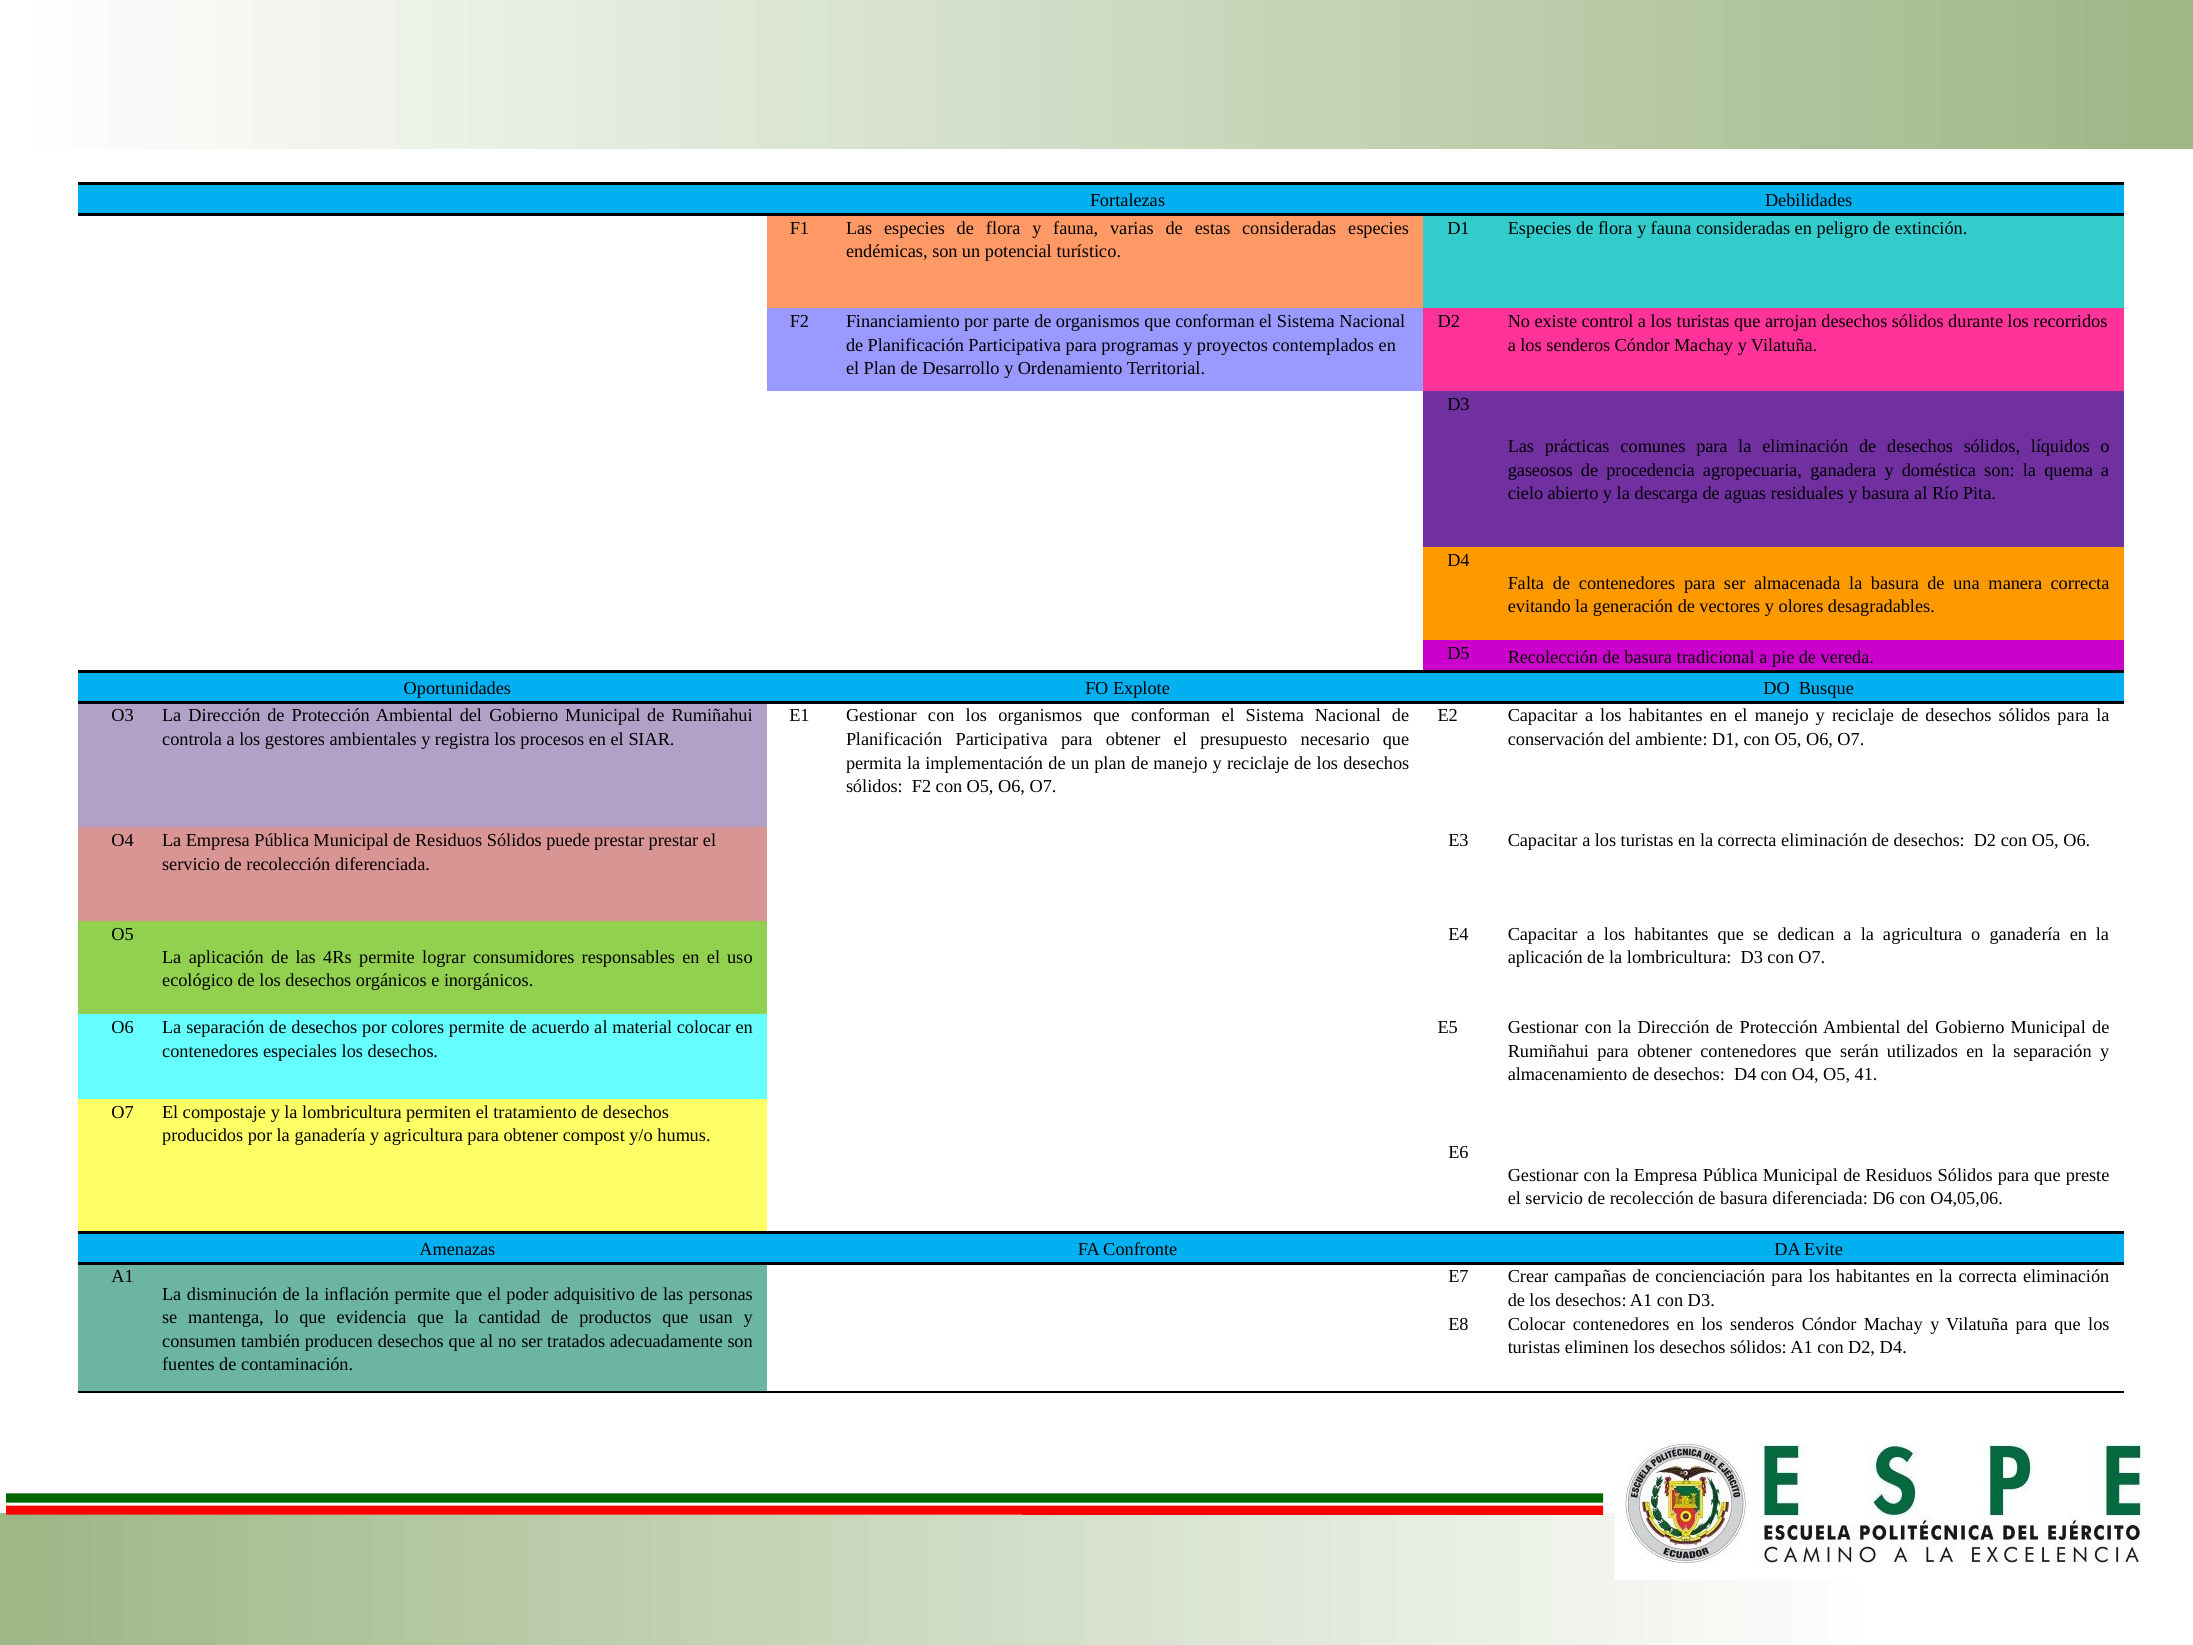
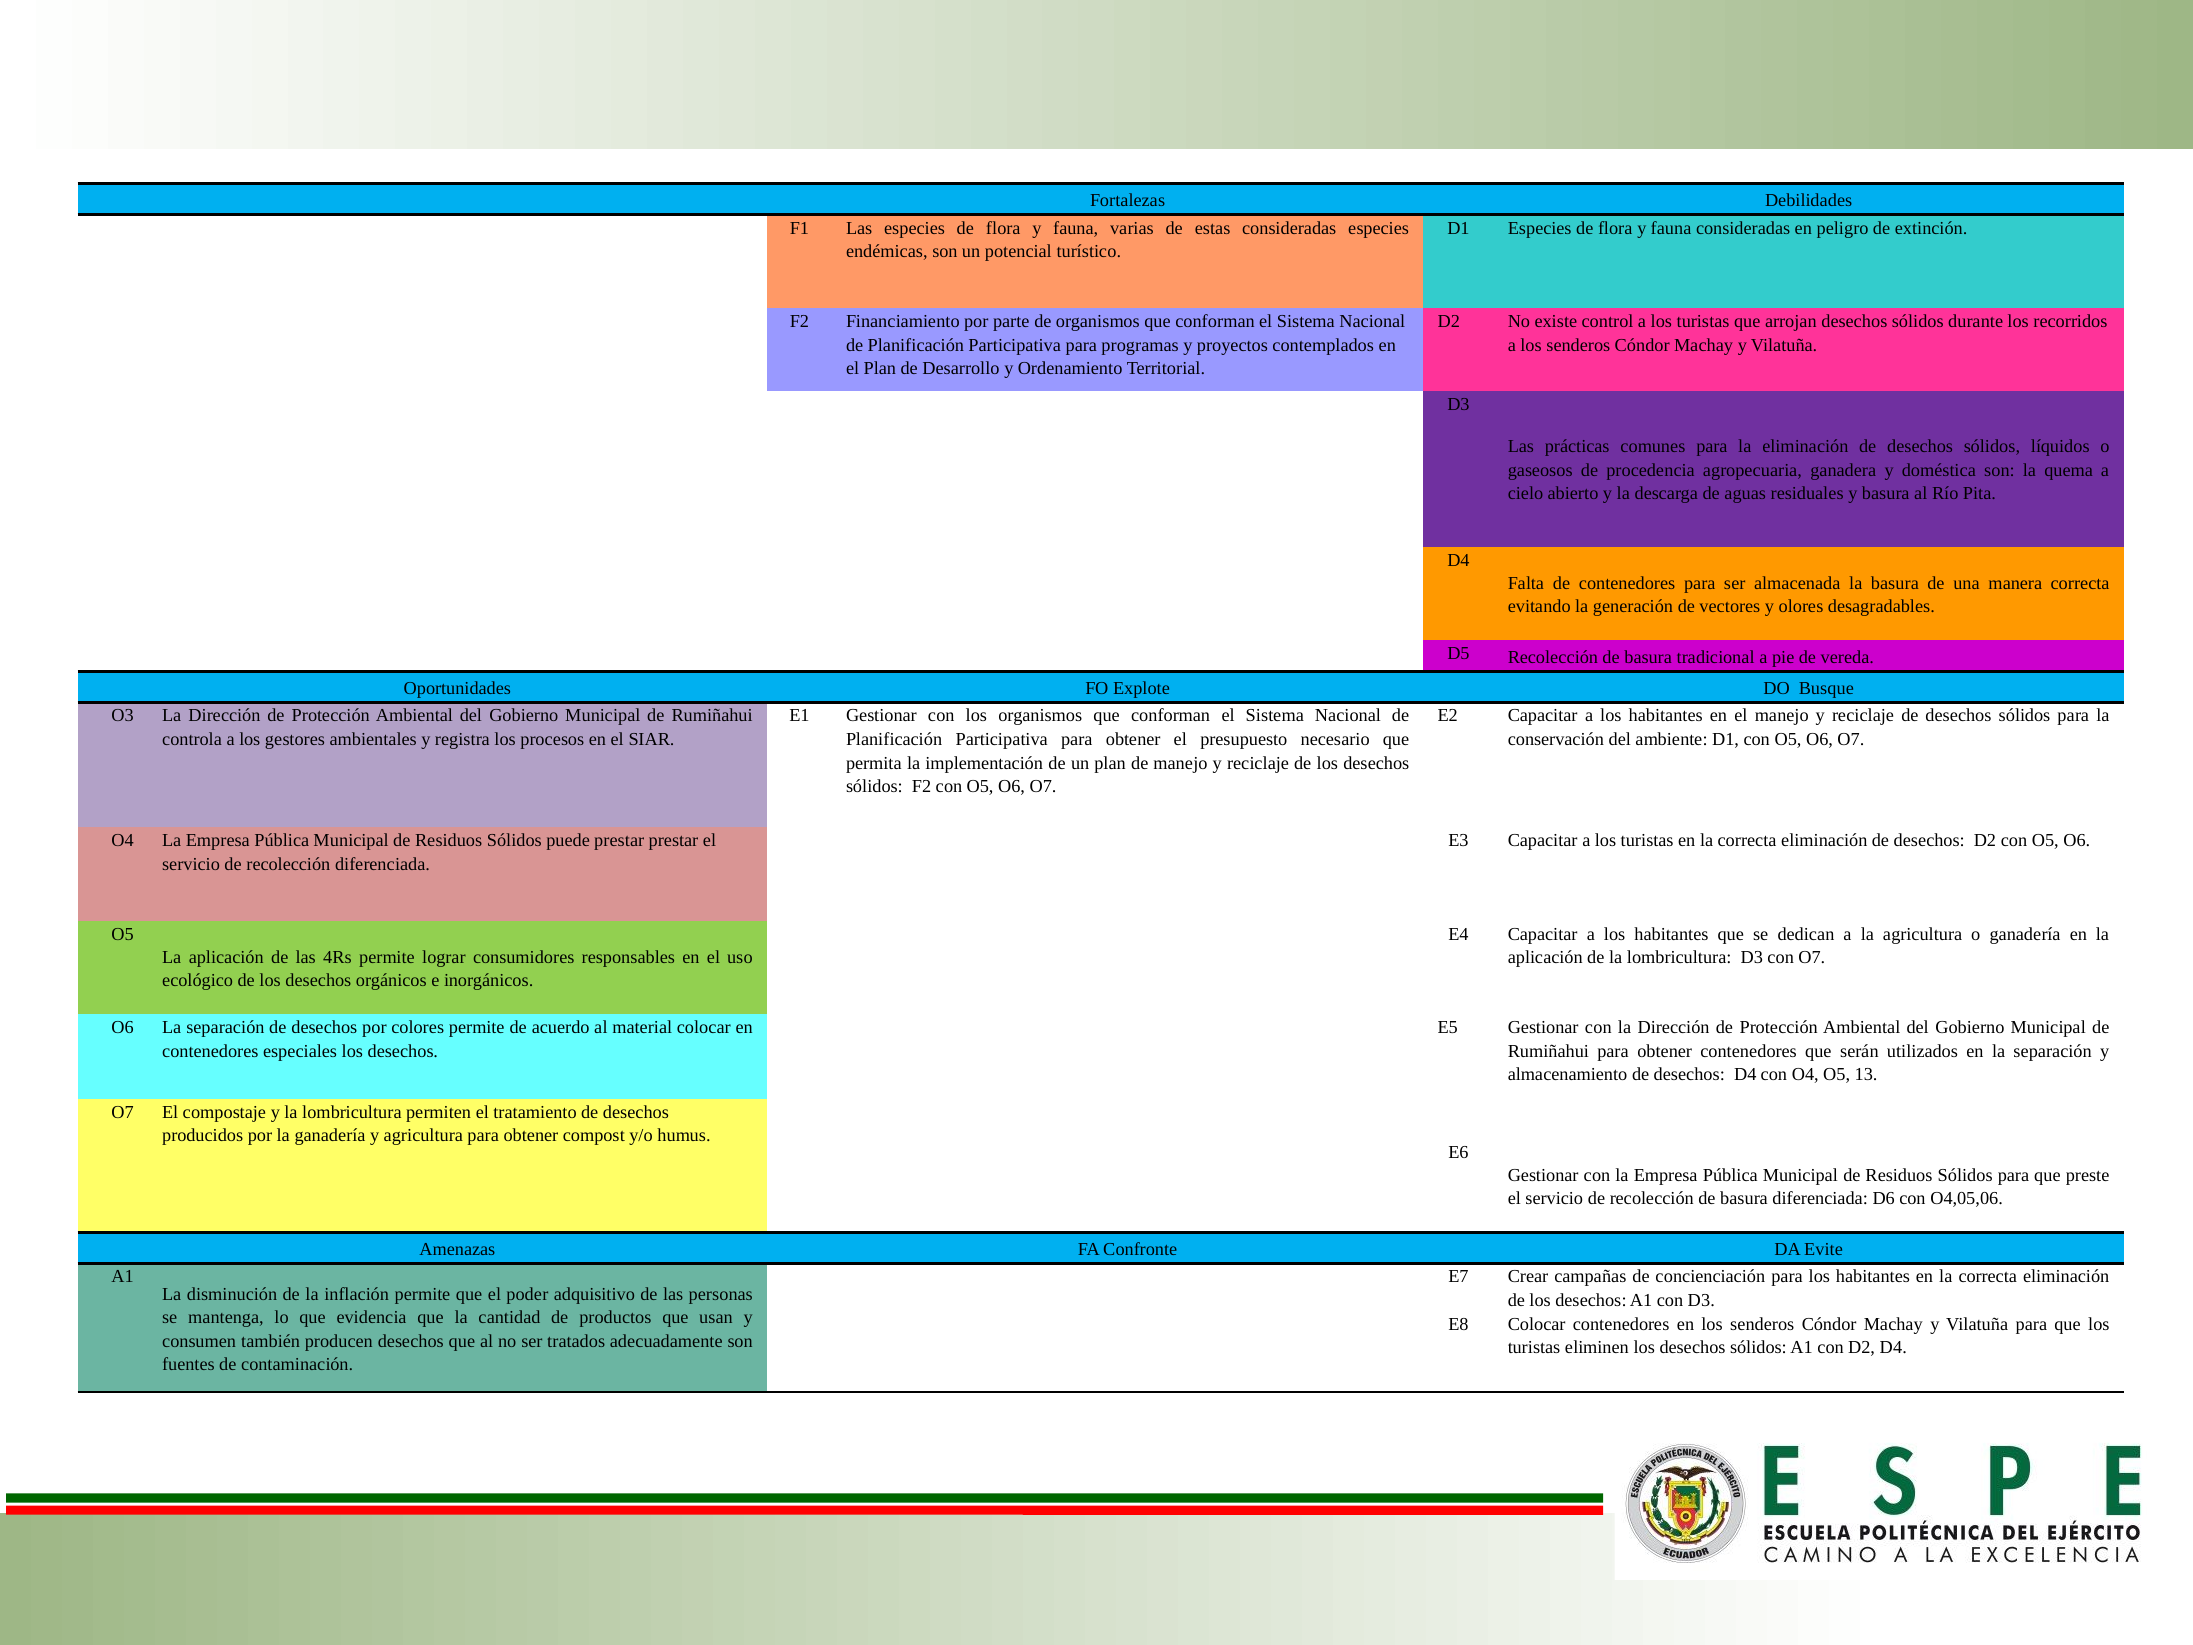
41: 41 -> 13
